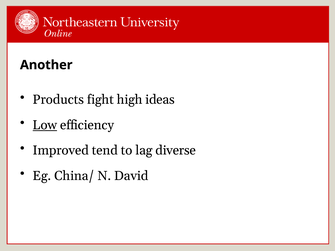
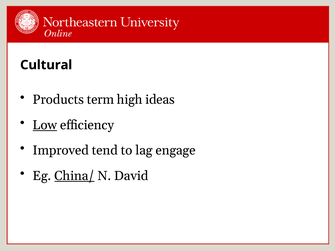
Another: Another -> Cultural
fight: fight -> term
diverse: diverse -> engage
China/ underline: none -> present
